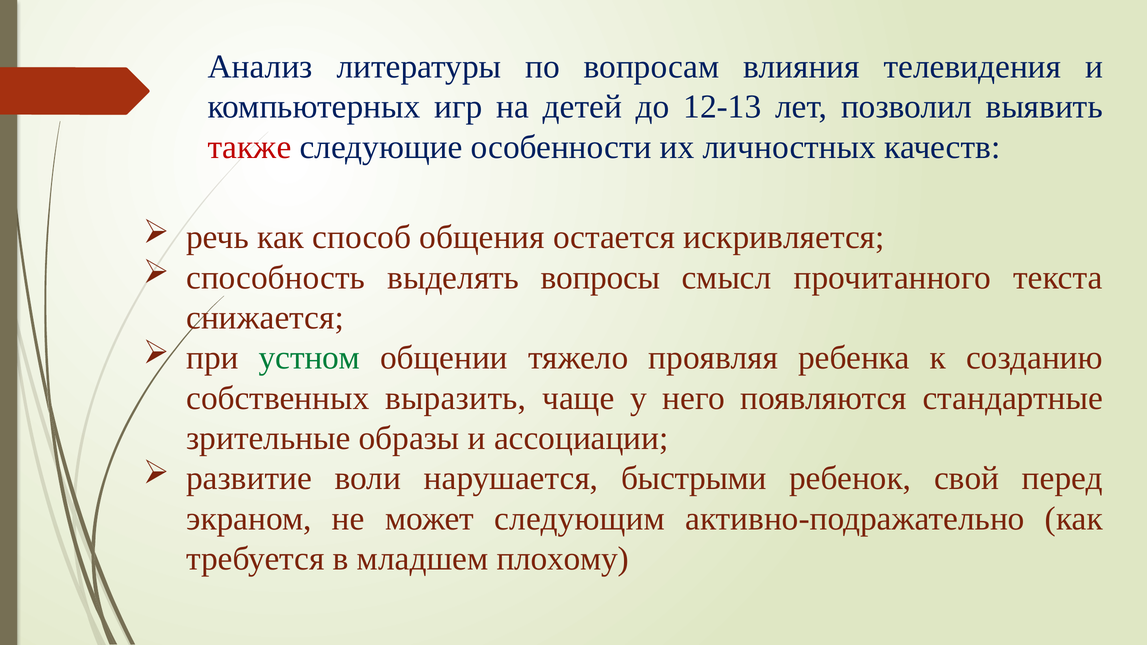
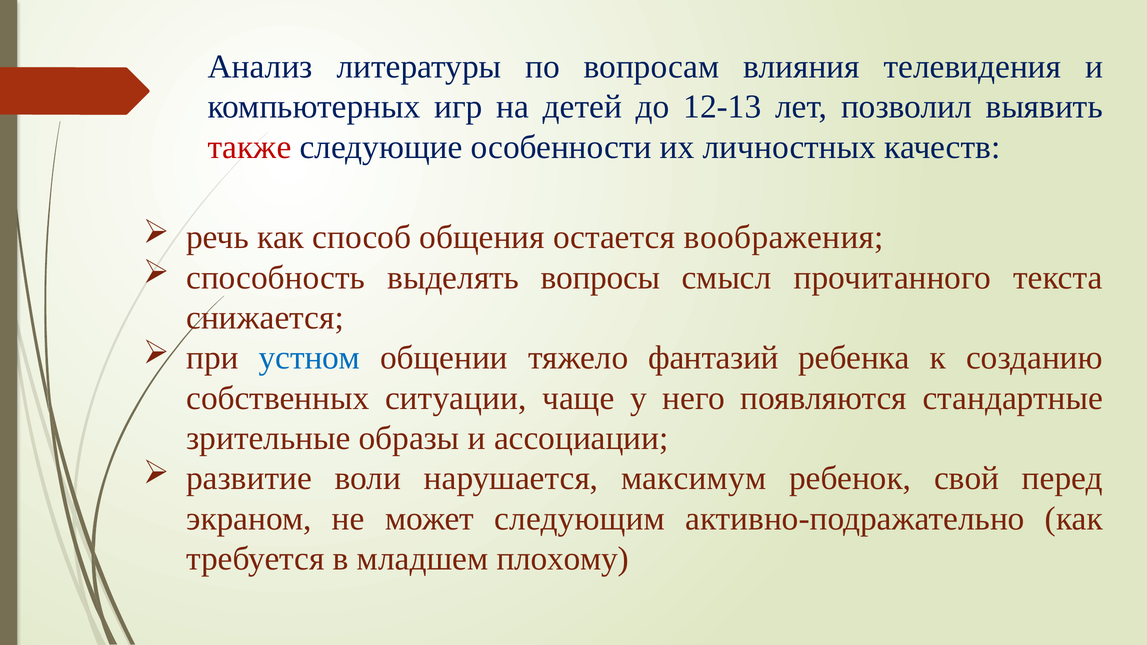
искривляется: искривляется -> воображения
устном colour: green -> blue
проявляя: проявляя -> фантазий
выразить: выразить -> ситуации
быстрыми: быстрыми -> максимум
